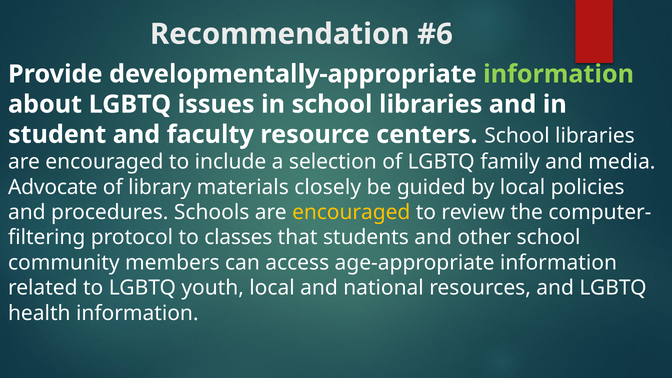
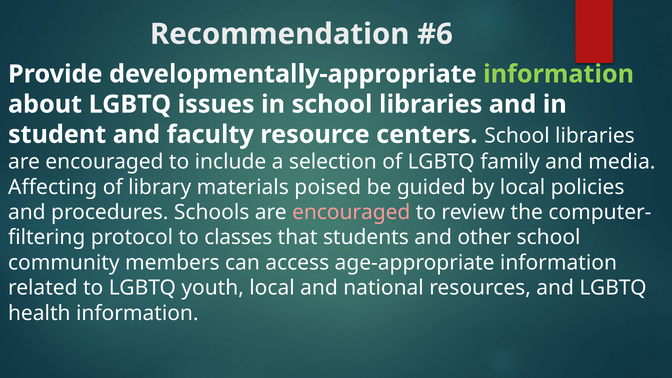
Advocate: Advocate -> Affecting
closely: closely -> poised
encouraged at (351, 212) colour: yellow -> pink
